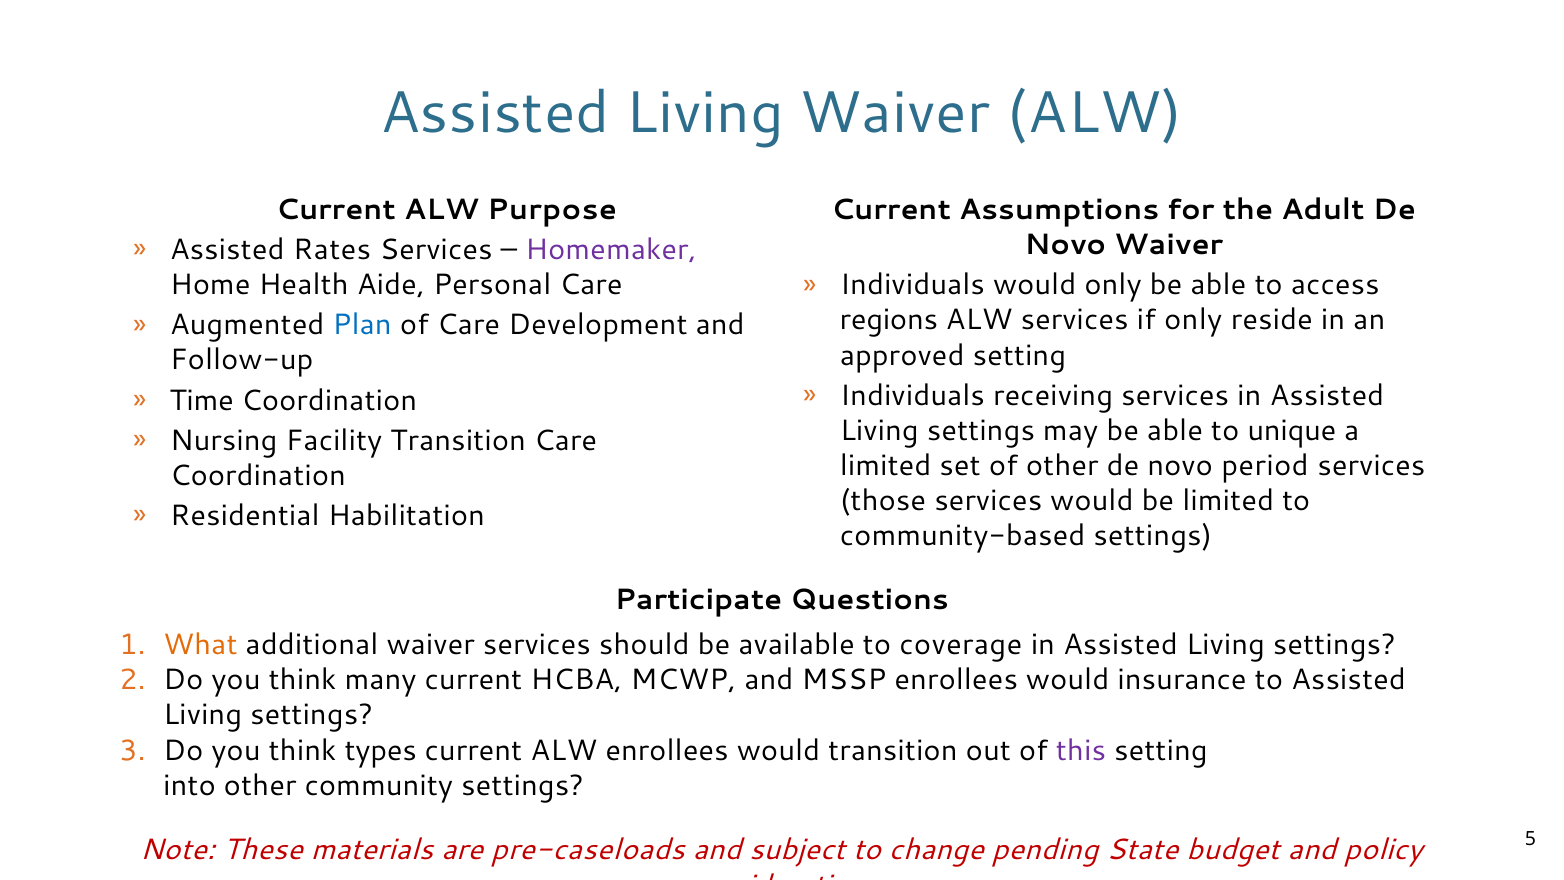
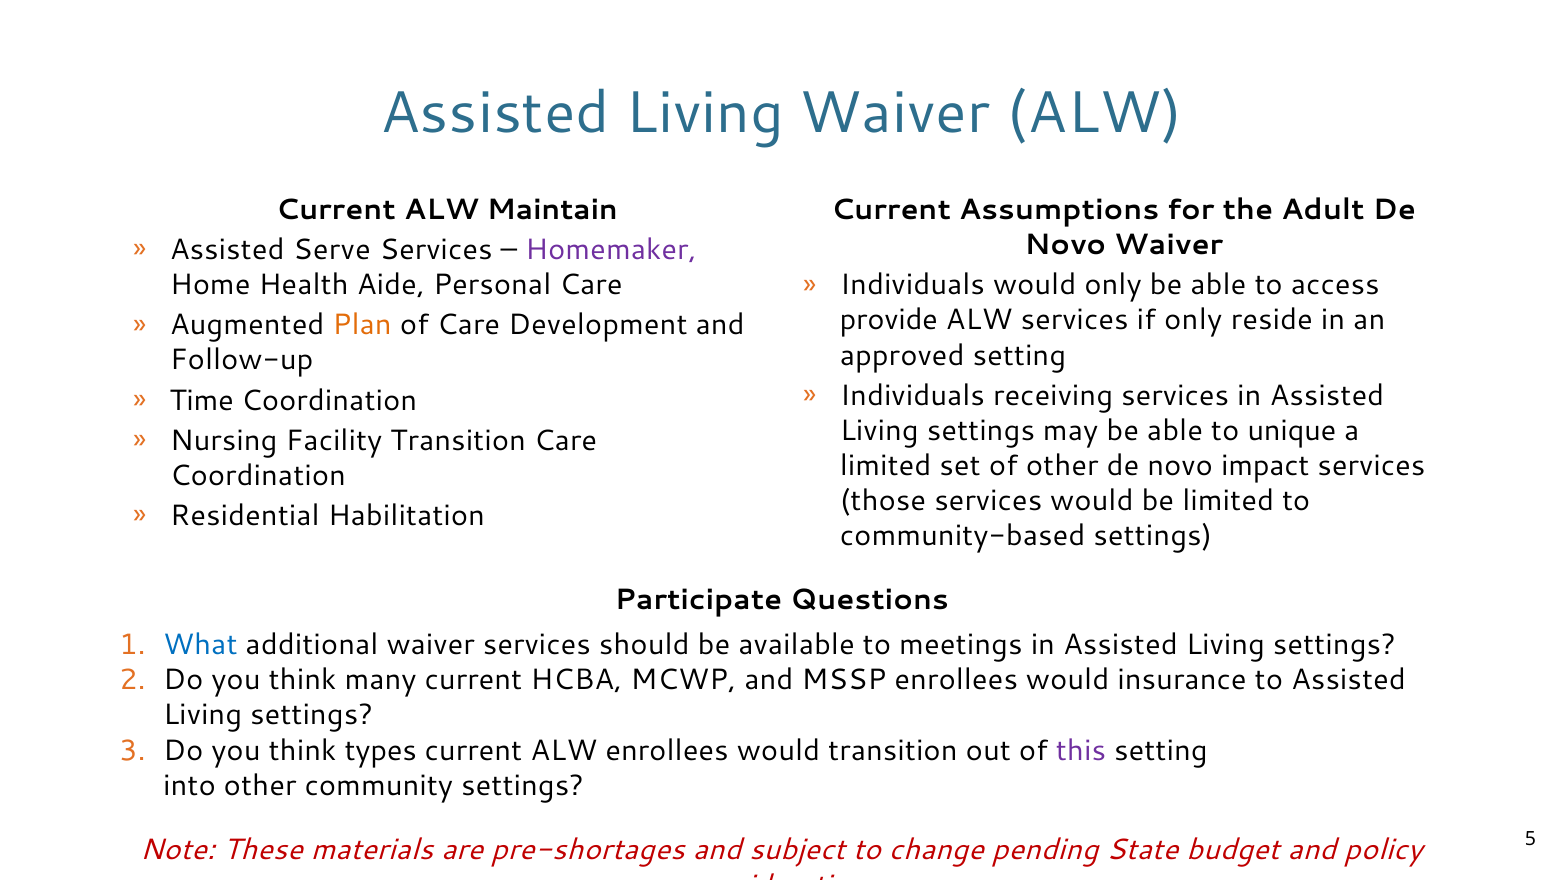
Purpose: Purpose -> Maintain
Rates: Rates -> Serve
regions: regions -> provide
Plan colour: blue -> orange
period: period -> impact
What colour: orange -> blue
coverage: coverage -> meetings
pre-caseloads: pre-caseloads -> pre-shortages
